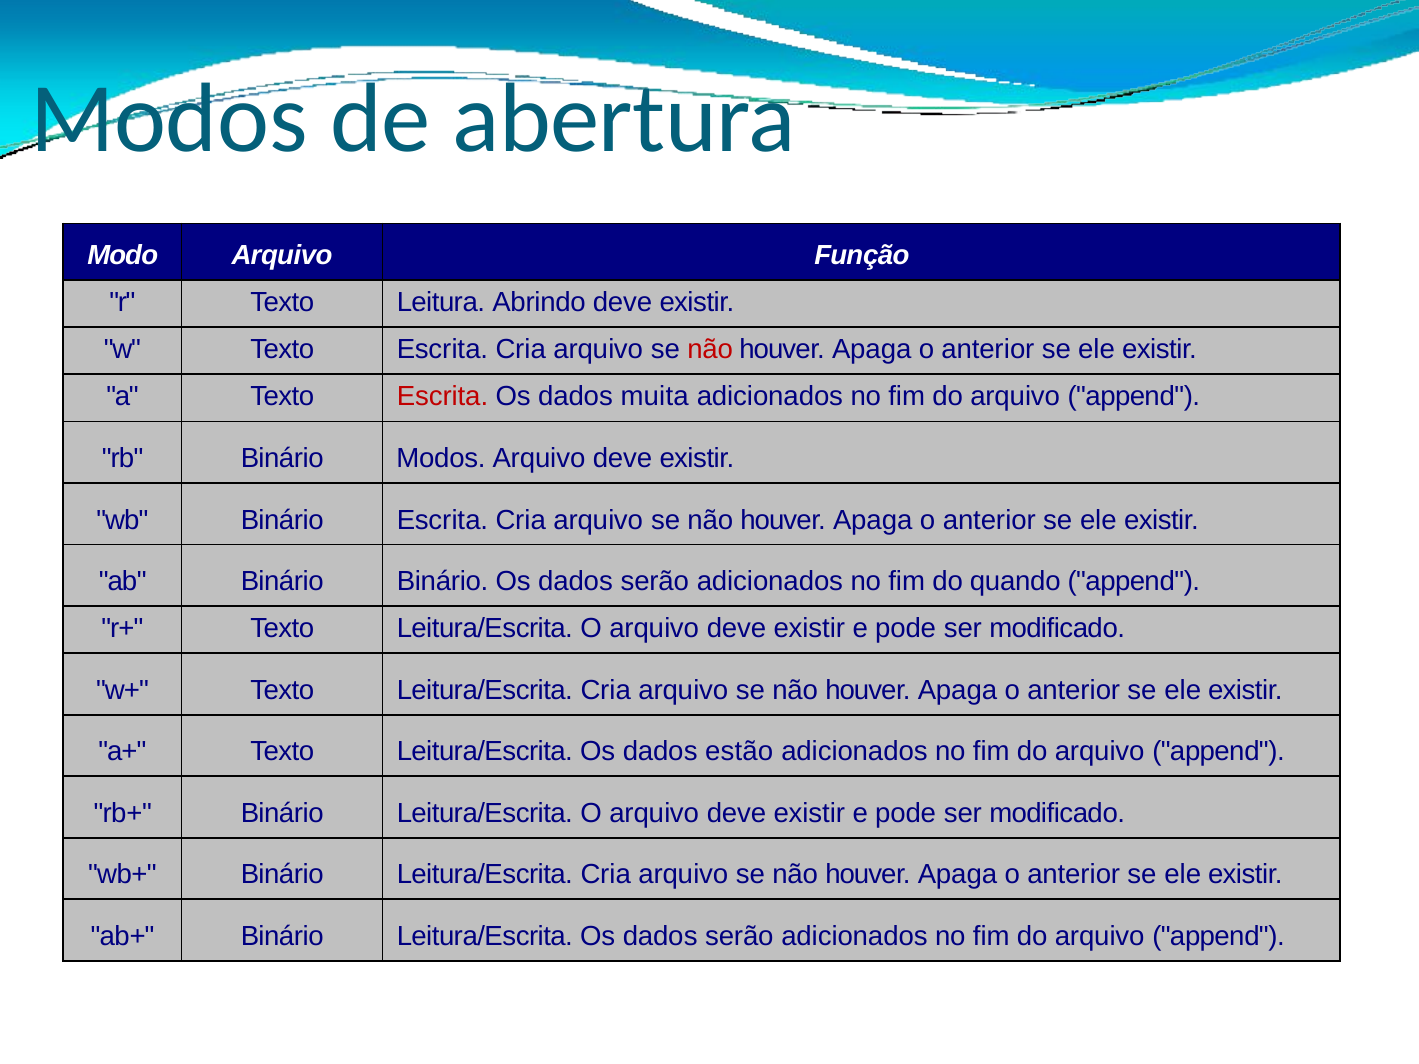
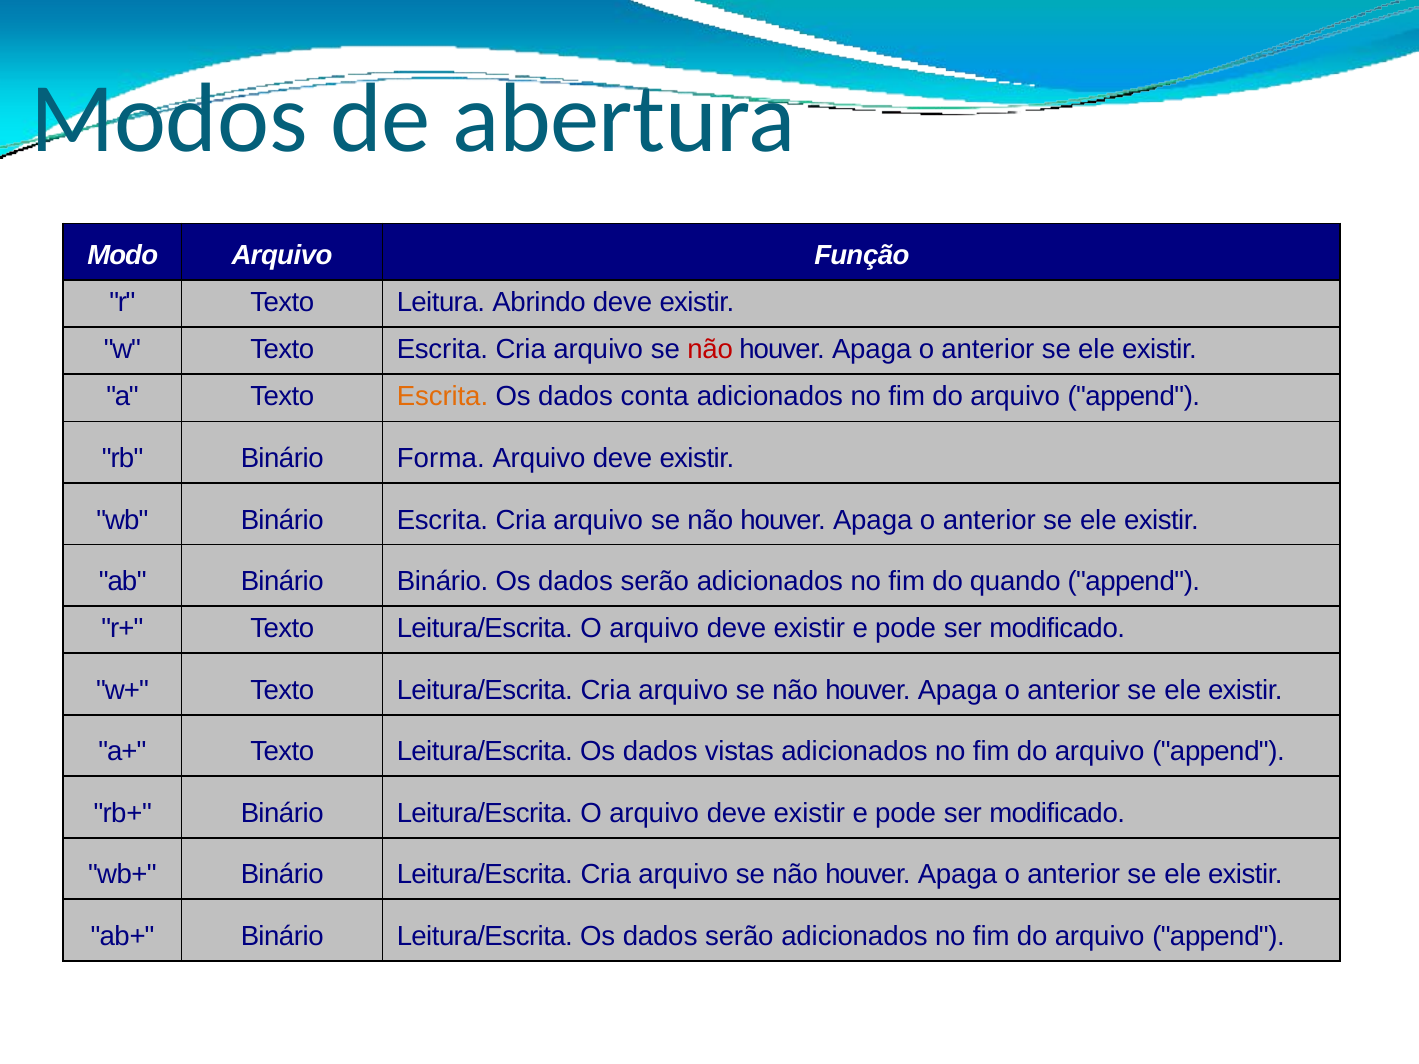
Escrita at (442, 397) colour: red -> orange
muita: muita -> conta
Binário Modos: Modos -> Forma
estão: estão -> vistas
